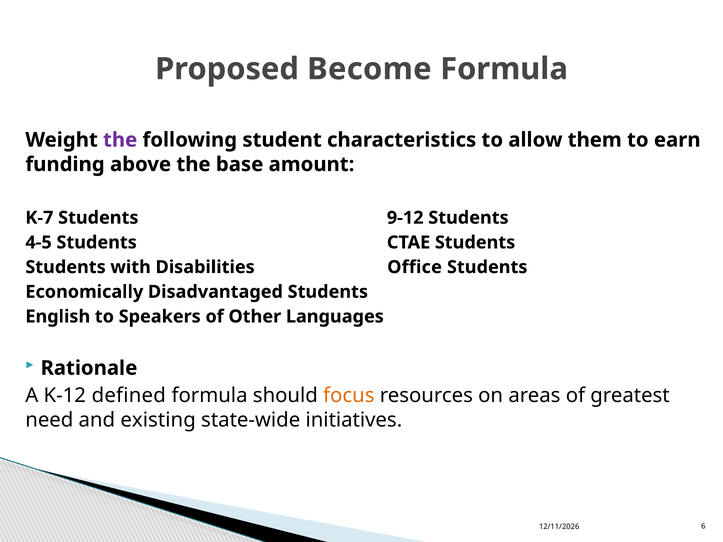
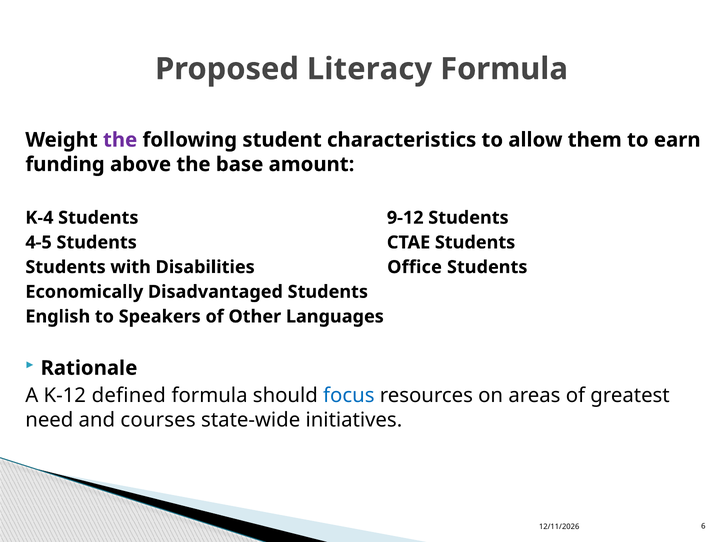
Become: Become -> Literacy
K-7: K-7 -> K-4
focus colour: orange -> blue
existing: existing -> courses
